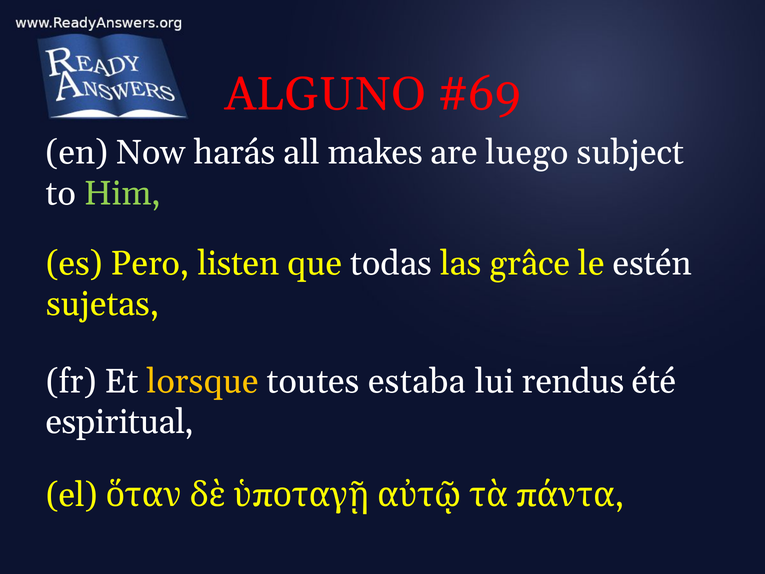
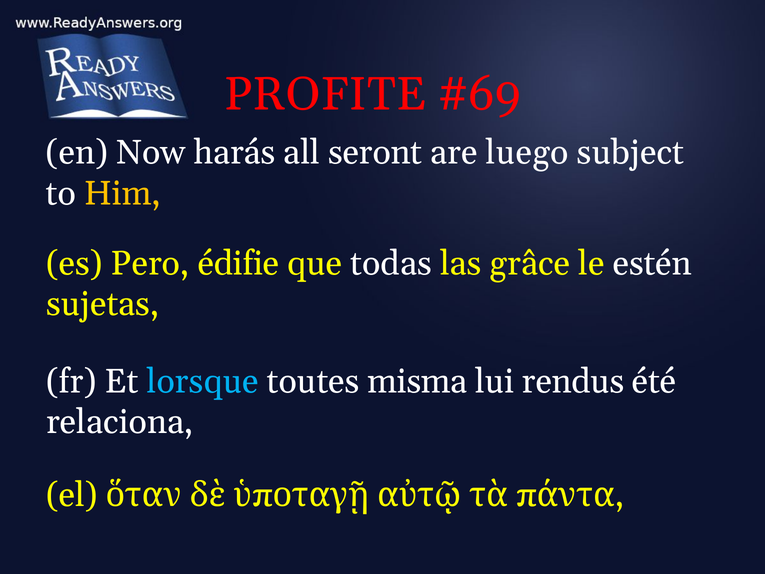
ALGUNO: ALGUNO -> PROFITE
makes: makes -> seront
Him colour: light green -> yellow
listen: listen -> édifie
lorsque colour: yellow -> light blue
estaba: estaba -> misma
espiritual: espiritual -> relaciona
